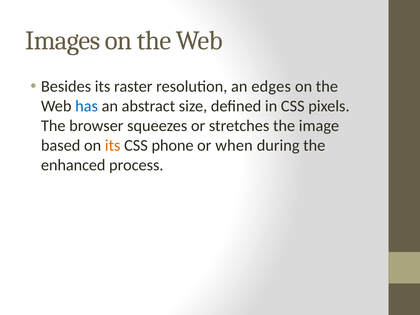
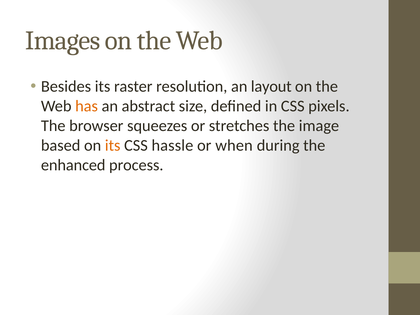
edges: edges -> layout
has colour: blue -> orange
phone: phone -> hassle
